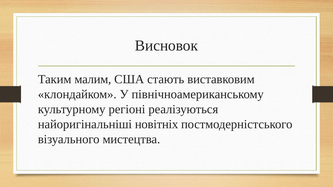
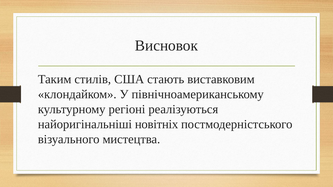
малим: малим -> стилів
